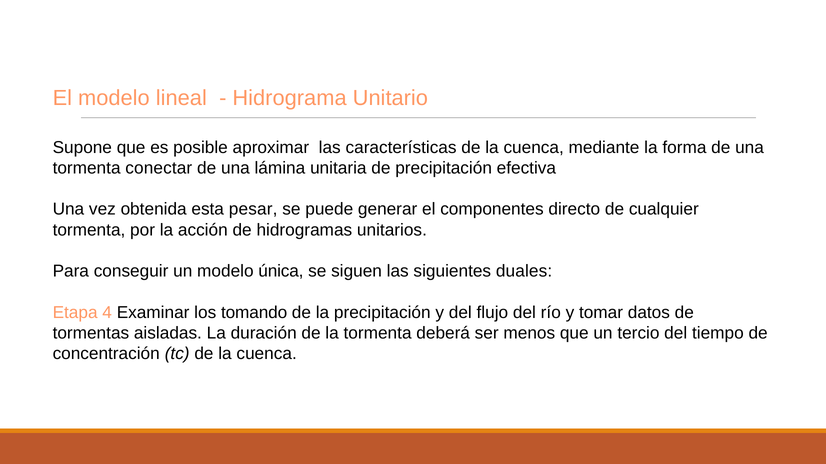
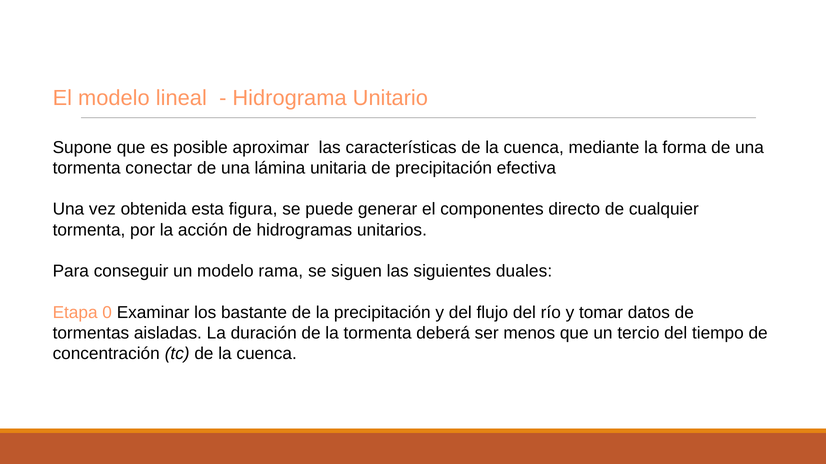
pesar: pesar -> figura
única: única -> rama
4: 4 -> 0
tomando: tomando -> bastante
